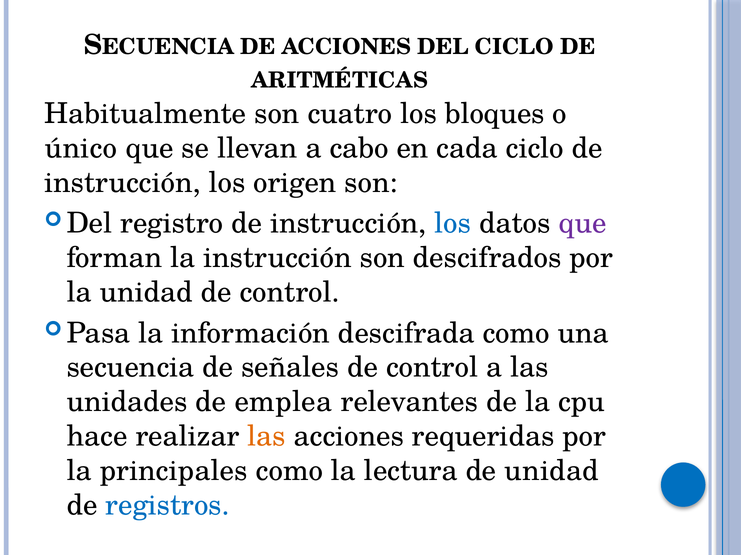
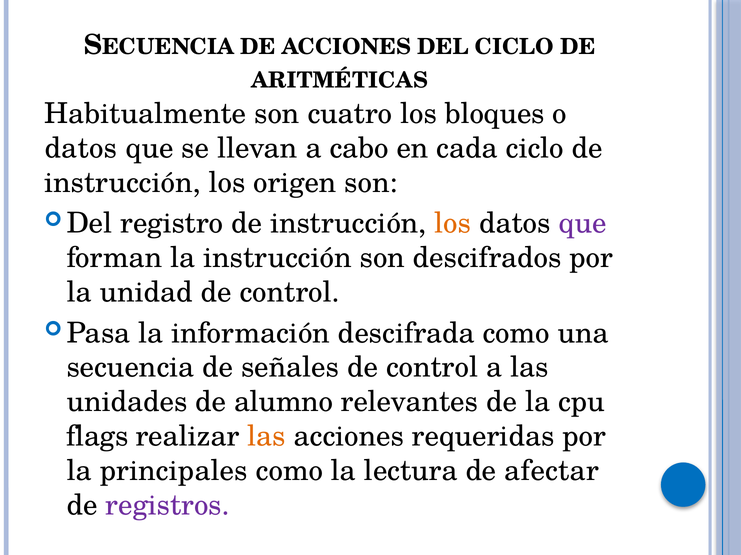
único at (81, 149): único -> datos
los at (453, 224) colour: blue -> orange
emplea: emplea -> alumno
hace: hace -> flags
de unidad: unidad -> afectar
registros colour: blue -> purple
